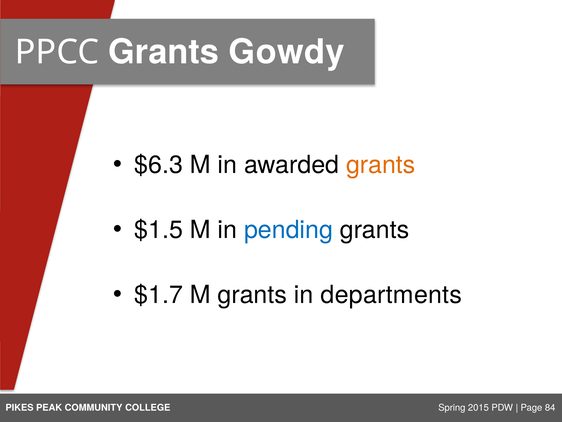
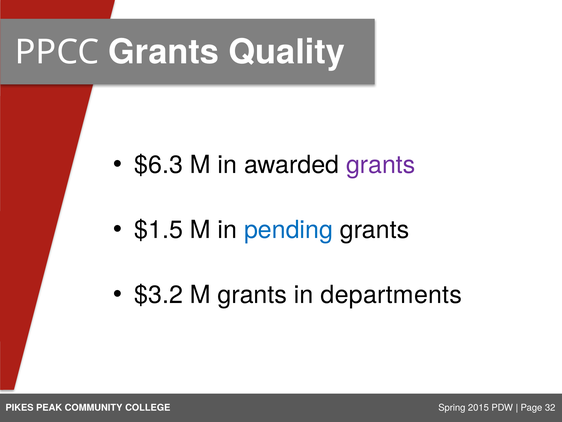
Gowdy: Gowdy -> Quality
grants at (381, 165) colour: orange -> purple
$1.7: $1.7 -> $3.2
84: 84 -> 32
